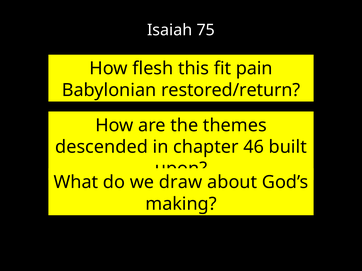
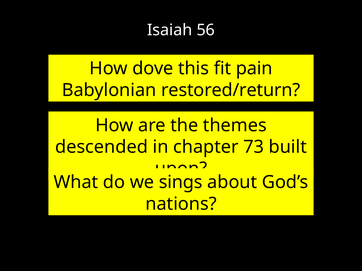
75: 75 -> 56
flesh: flesh -> dove
46: 46 -> 73
draw: draw -> sings
making: making -> nations
